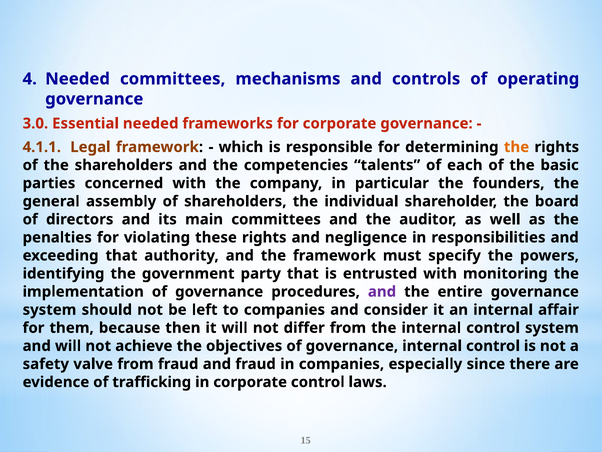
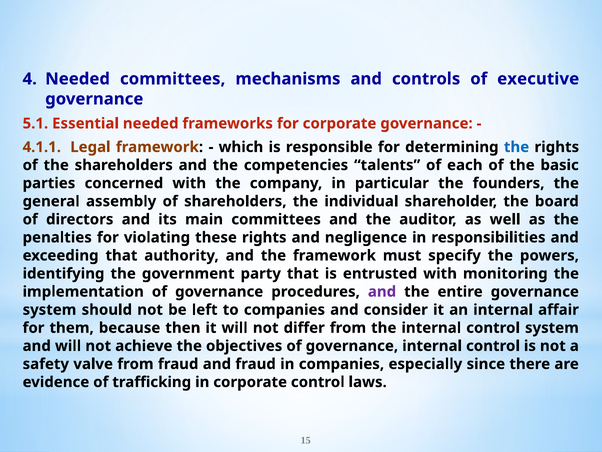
operating: operating -> executive
3.0: 3.0 -> 5.1
the at (517, 147) colour: orange -> blue
